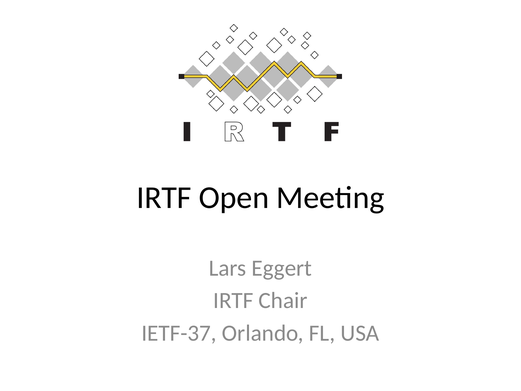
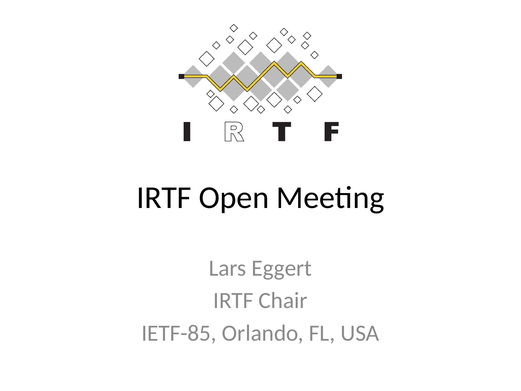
IETF-37: IETF-37 -> IETF-85
